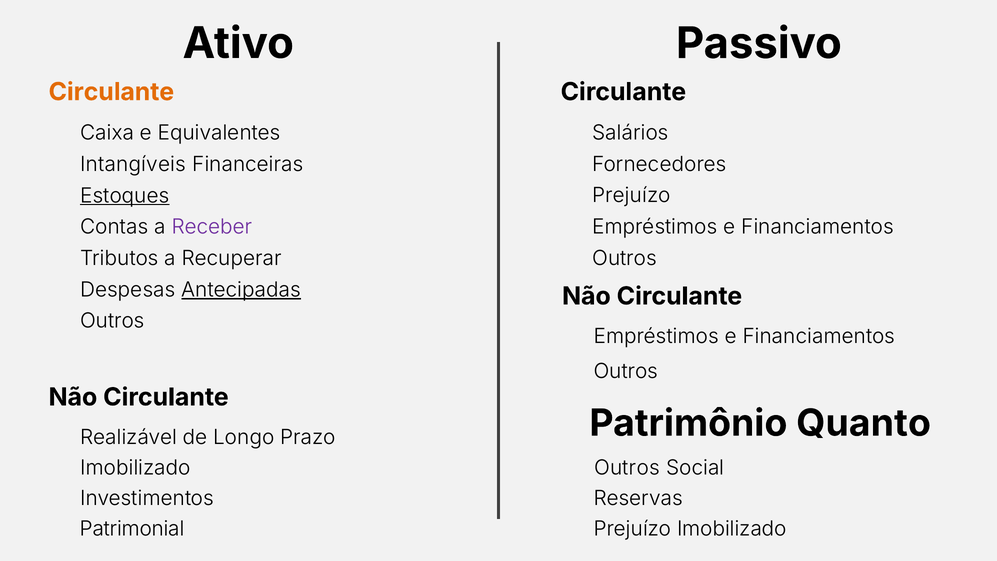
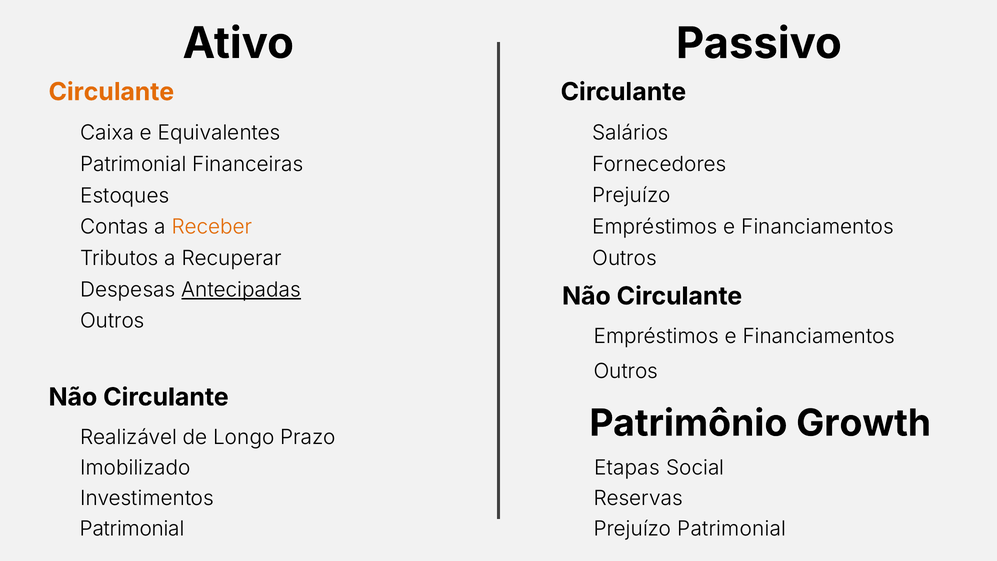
Intangíveis at (133, 164): Intangíveis -> Patrimonial
Estoques underline: present -> none
Receber colour: purple -> orange
Quanto: Quanto -> Growth
Outros at (627, 468): Outros -> Etapas
Prejuízo Imobilizado: Imobilizado -> Patrimonial
